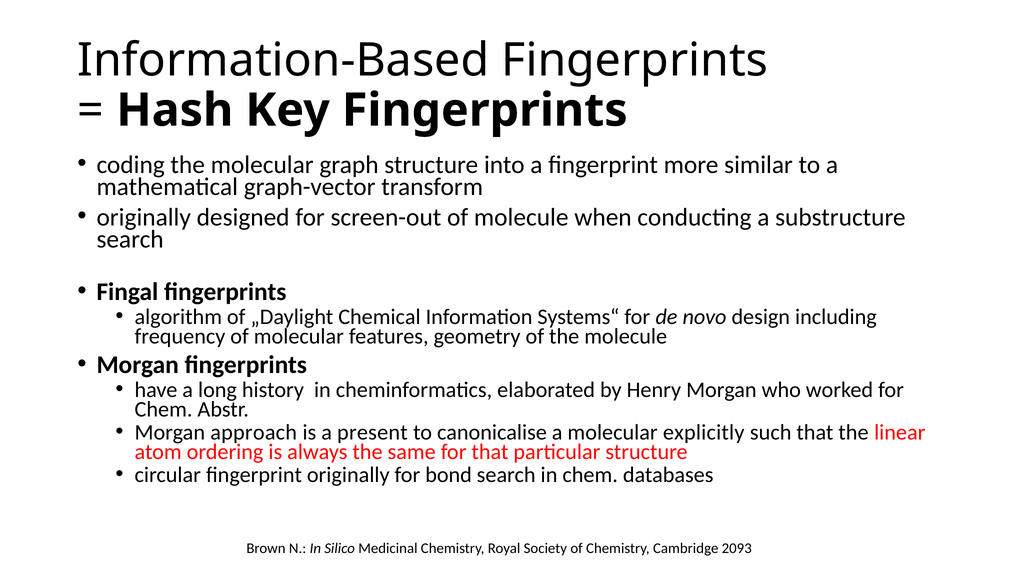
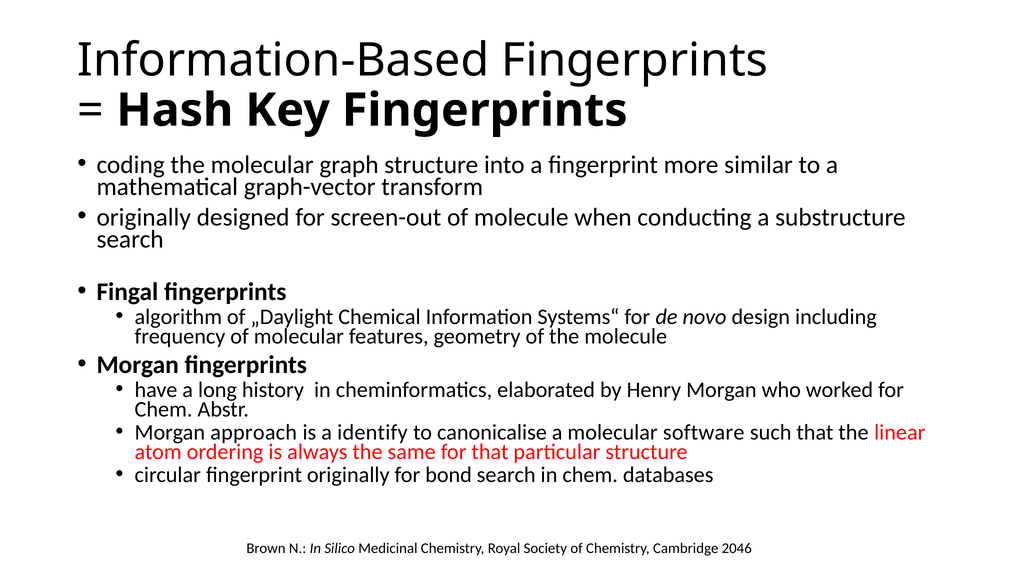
present: present -> identify
explicitly: explicitly -> software
2093: 2093 -> 2046
